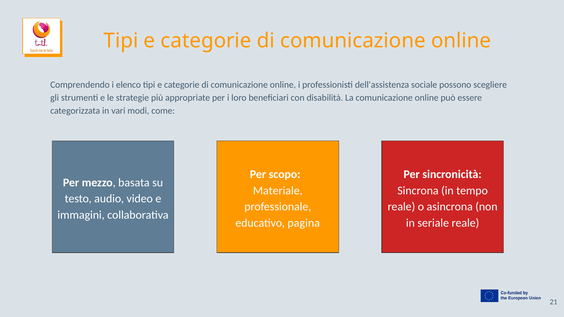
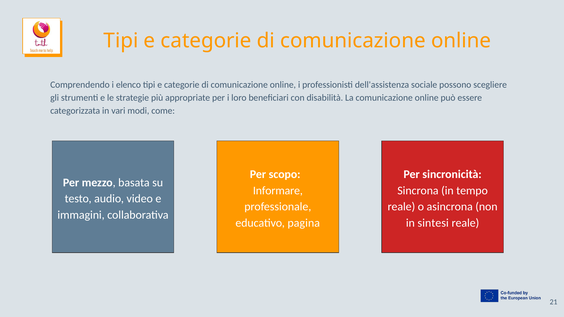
Materiale: Materiale -> Informare
seriale: seriale -> sintesi
